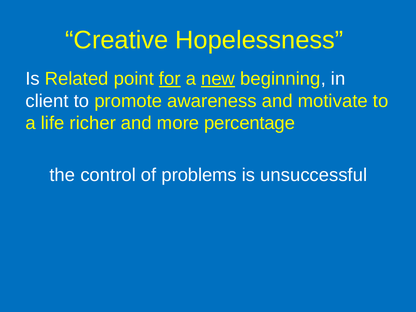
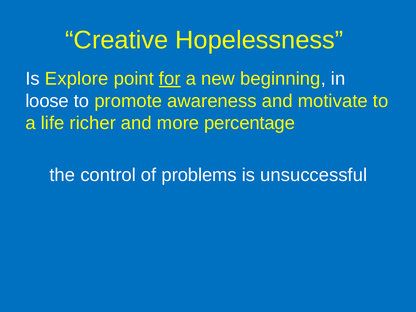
Related: Related -> Explore
new underline: present -> none
client: client -> loose
